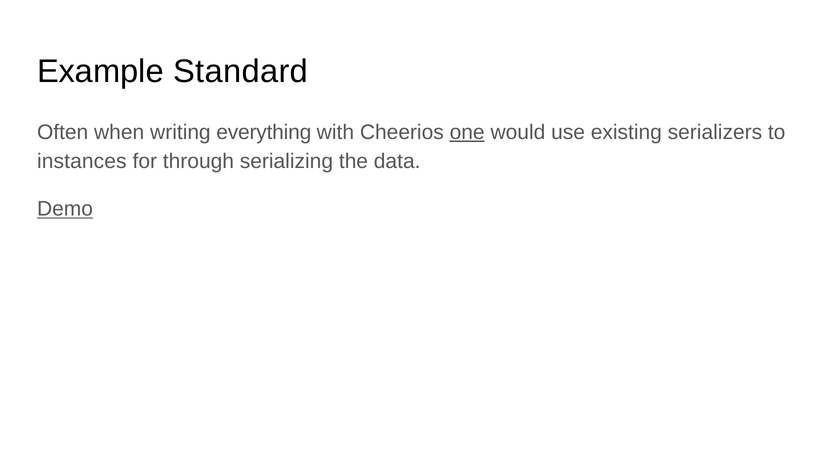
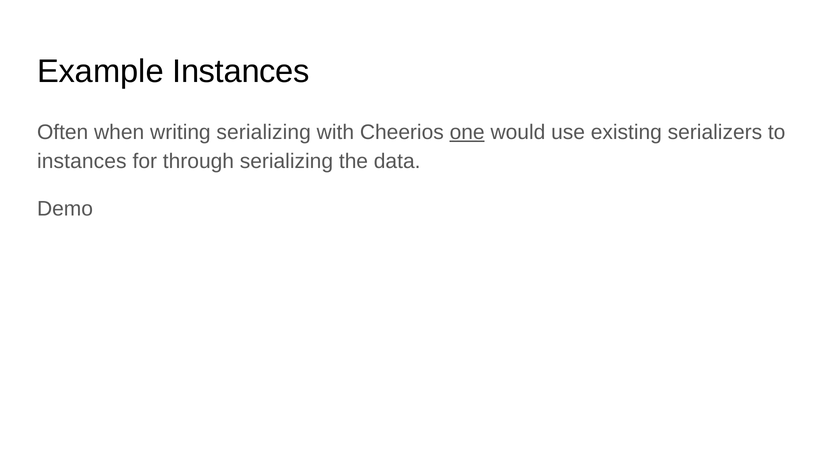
Example Standard: Standard -> Instances
writing everything: everything -> serializing
Demo underline: present -> none
